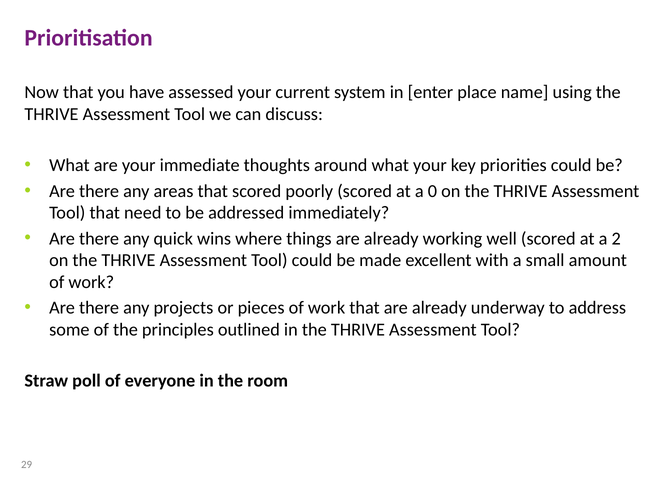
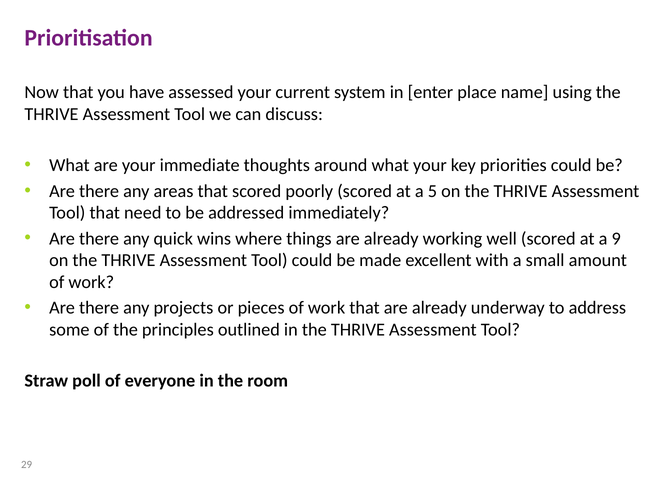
0: 0 -> 5
2: 2 -> 9
